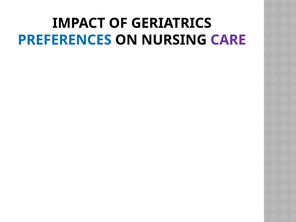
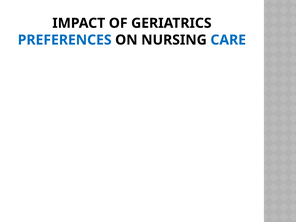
CARE colour: purple -> blue
